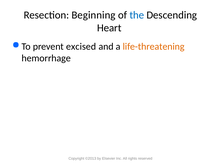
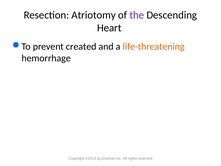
Beginning: Beginning -> Atriotomy
the colour: blue -> purple
excised: excised -> created
